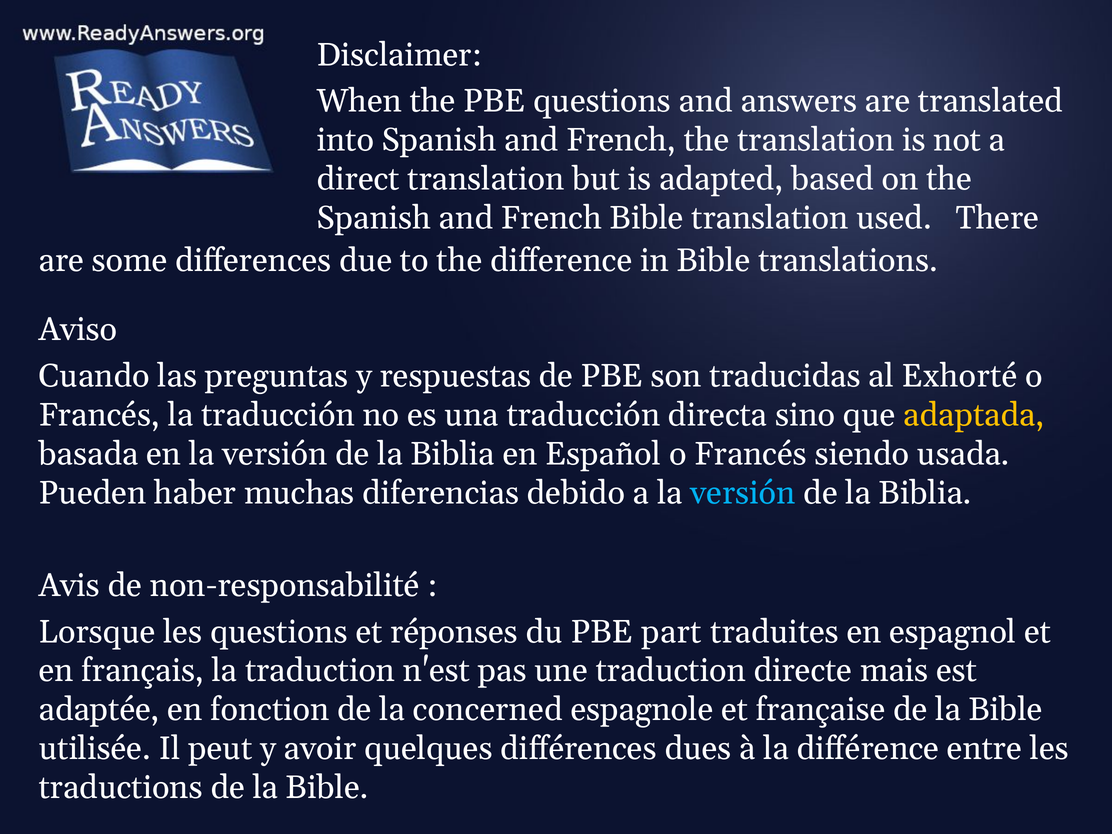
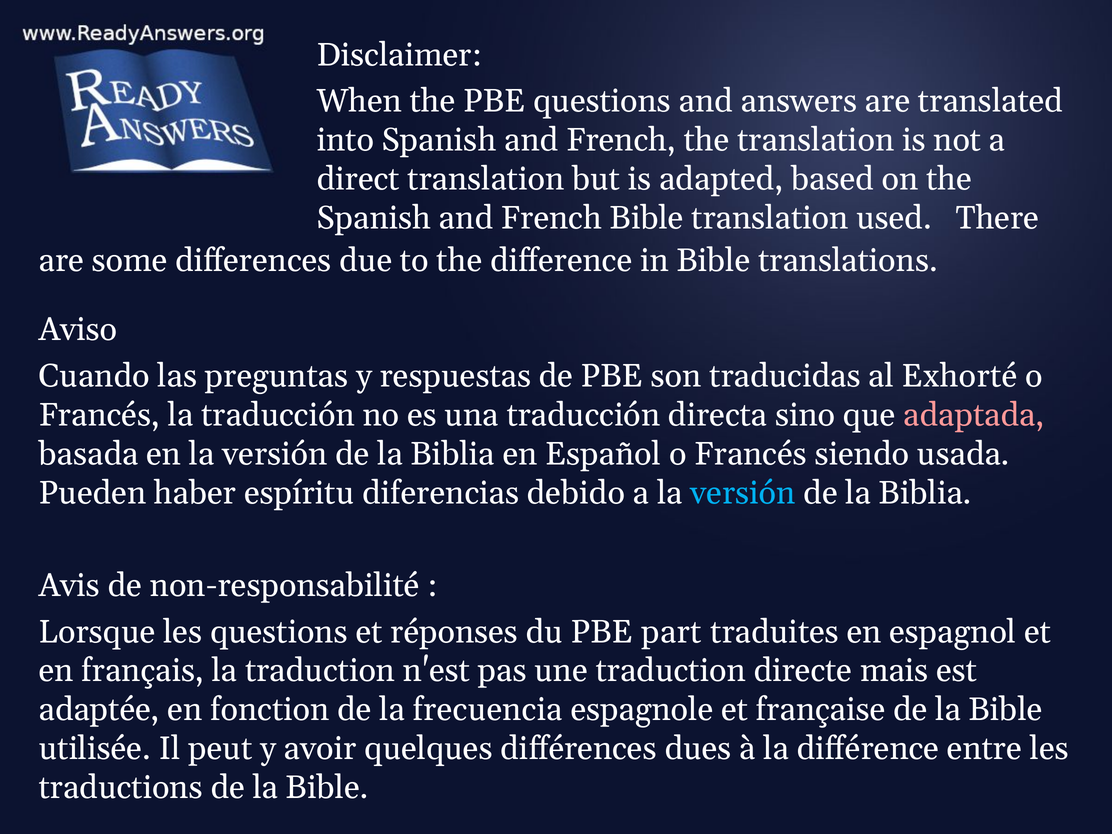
adaptada colour: yellow -> pink
muchas: muchas -> espíritu
concerned: concerned -> frecuencia
